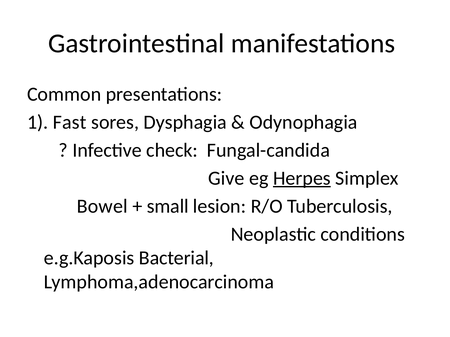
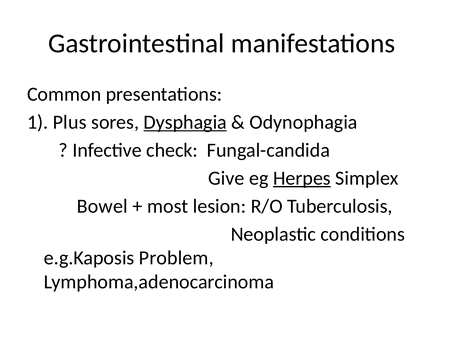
Fast: Fast -> Plus
Dysphagia underline: none -> present
small: small -> most
Bacterial: Bacterial -> Problem
